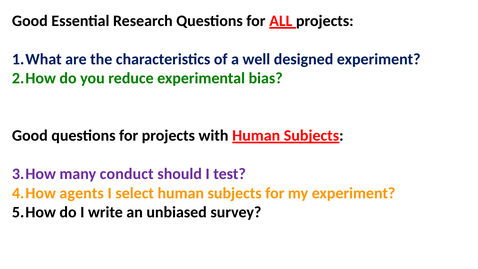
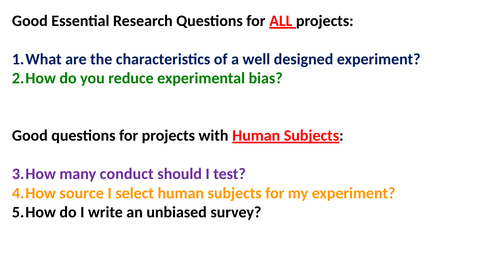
agents: agents -> source
